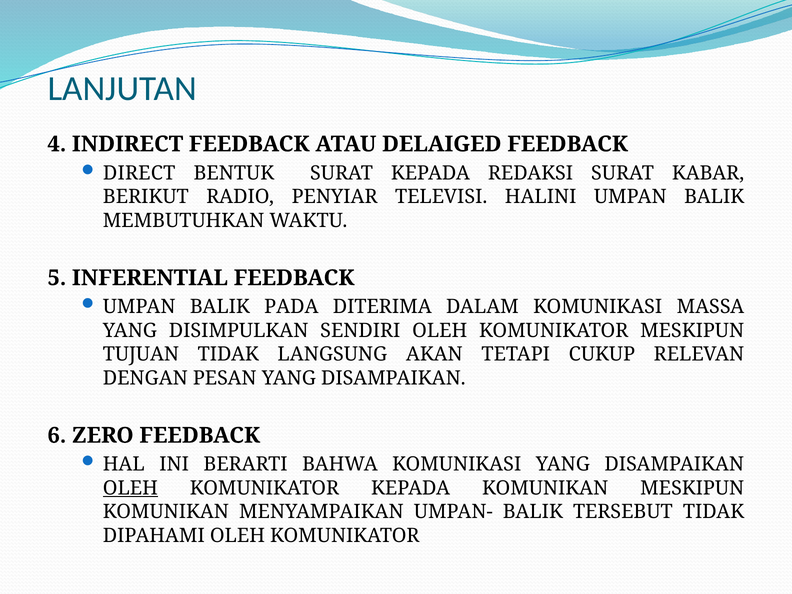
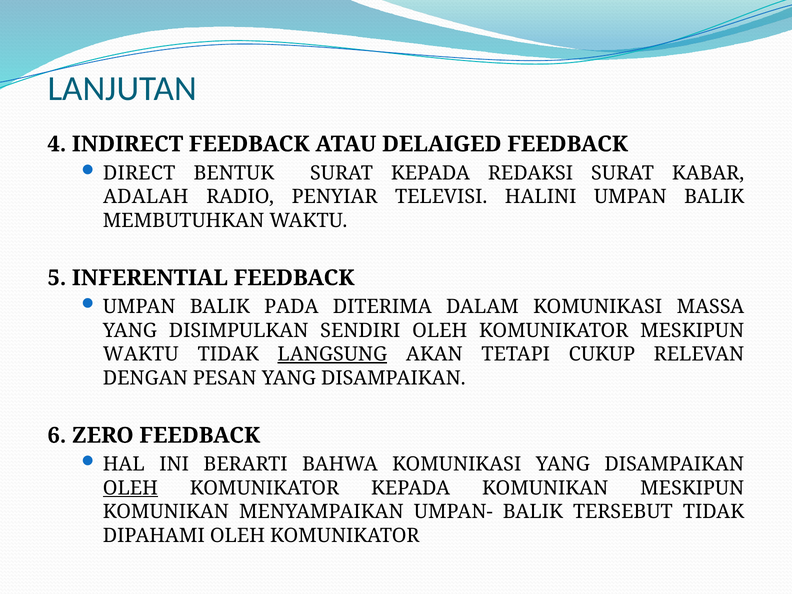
BERIKUT: BERIKUT -> ADALAH
TUJUAN at (141, 354): TUJUAN -> WAKTU
LANGSUNG underline: none -> present
